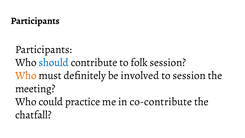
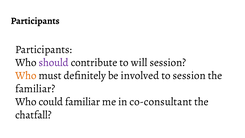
should colour: blue -> purple
folk: folk -> will
meeting at (35, 89): meeting -> familiar
could practice: practice -> familiar
co-contribute: co-contribute -> co-consultant
